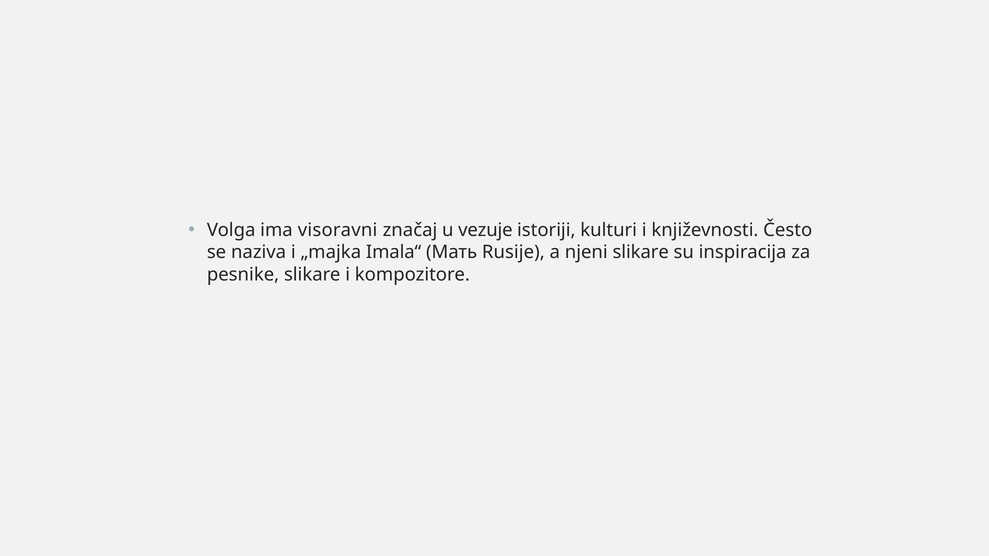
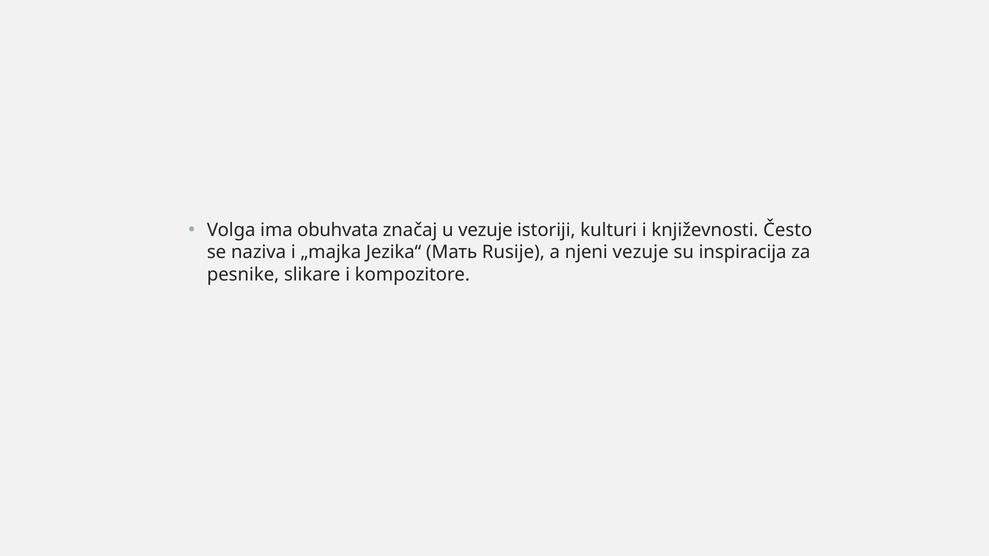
visoravni: visoravni -> obuhvata
Imala“: Imala“ -> Jezika“
njeni slikare: slikare -> vezuje
